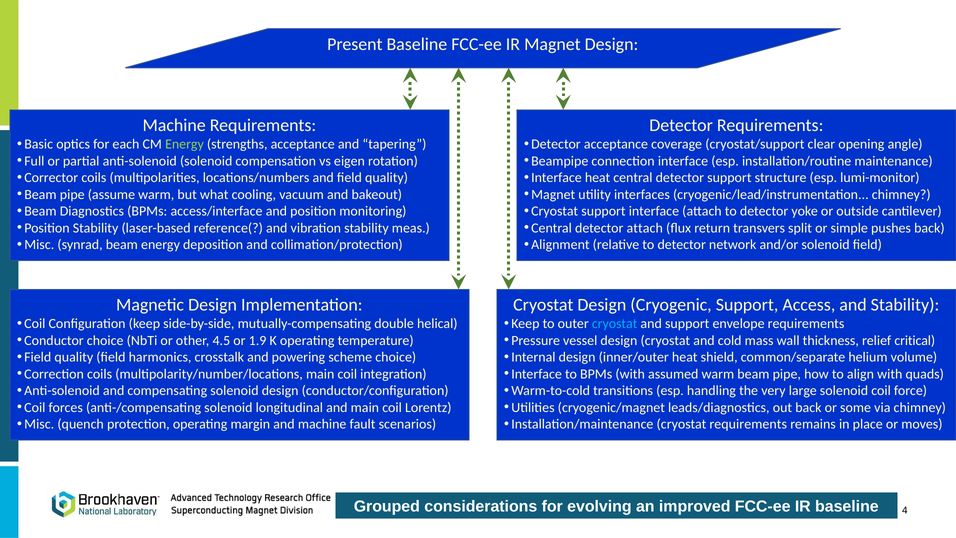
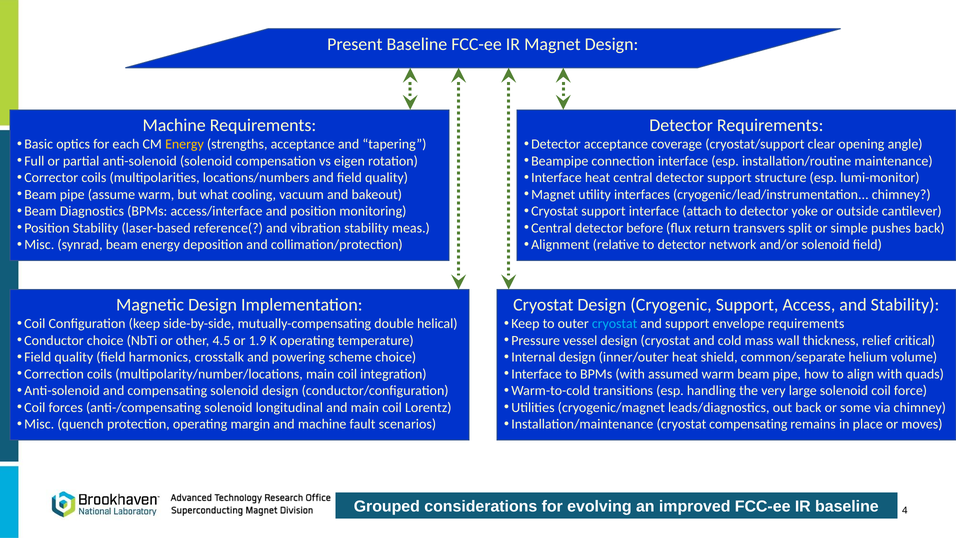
Energy at (184, 144) colour: light green -> yellow
detector attach: attach -> before
cryostat requirements: requirements -> compensating
